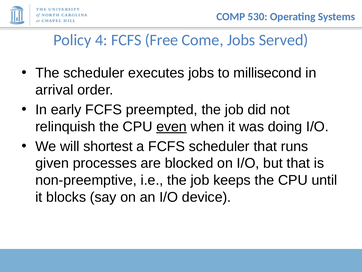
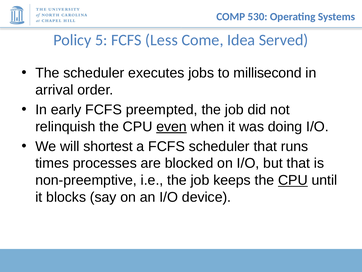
4: 4 -> 5
Free: Free -> Less
Come Jobs: Jobs -> Idea
given: given -> times
CPU at (293, 180) underline: none -> present
